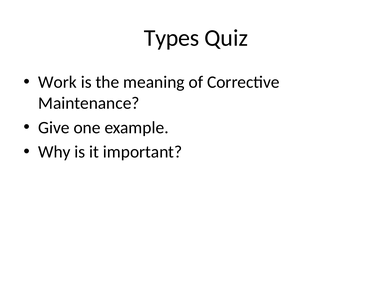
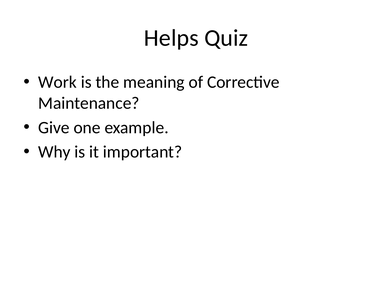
Types: Types -> Helps
